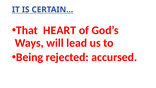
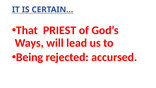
HEART: HEART -> PRIEST
